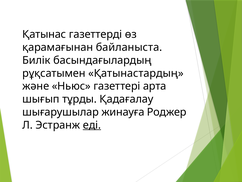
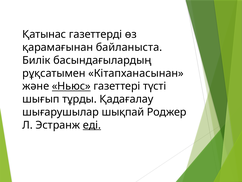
Қатынастардың: Қатынастардың -> Кітапханасынан
Ньюс underline: none -> present
арта: арта -> түсті
жинауға: жинауға -> шықпай
